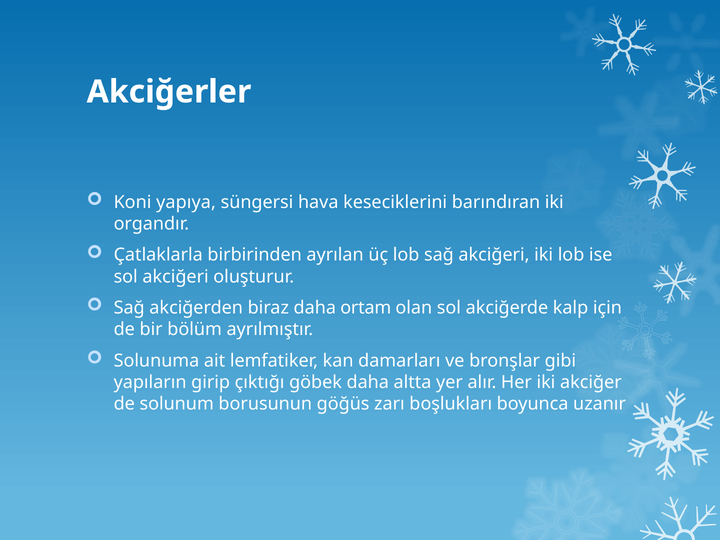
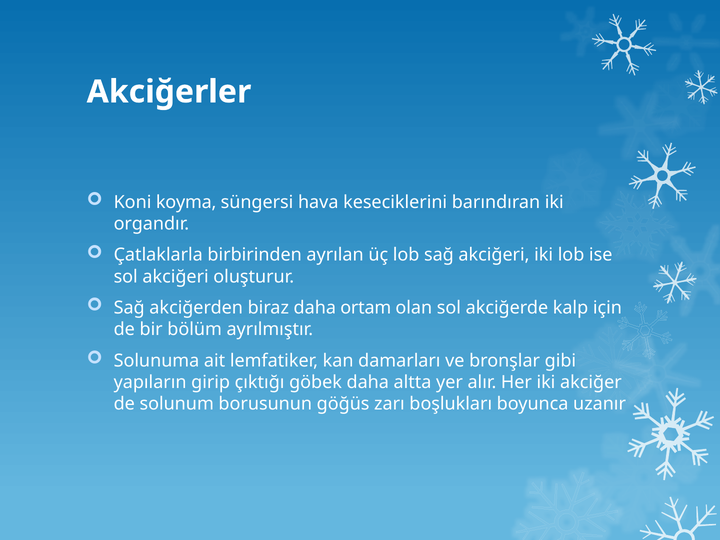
yapıya: yapıya -> koyma
